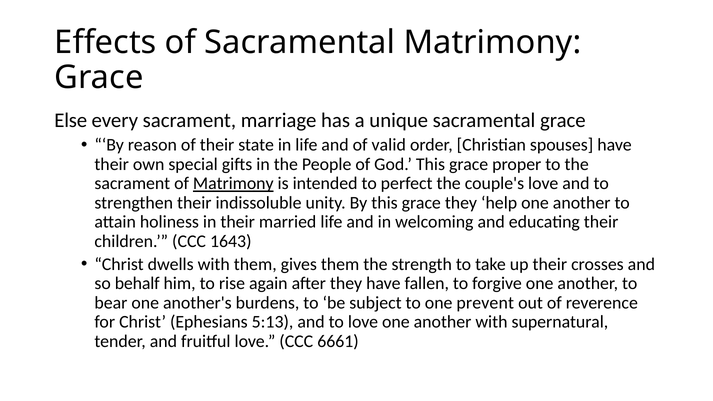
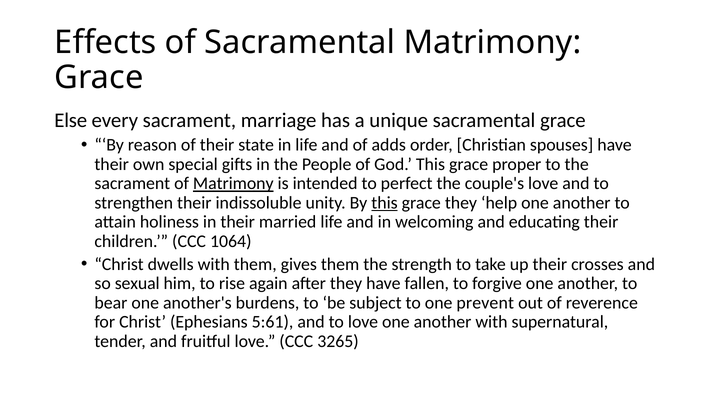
valid: valid -> adds
this at (385, 203) underline: none -> present
1643: 1643 -> 1064
behalf: behalf -> sexual
5:13: 5:13 -> 5:61
6661: 6661 -> 3265
